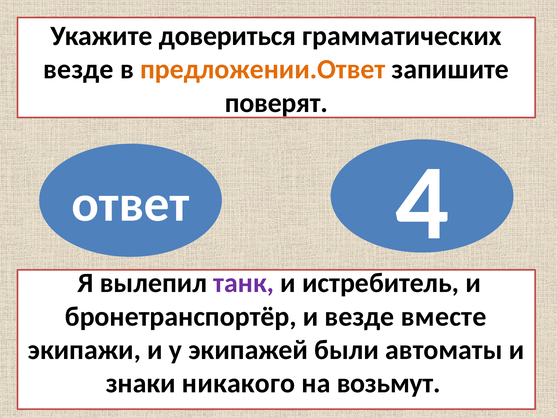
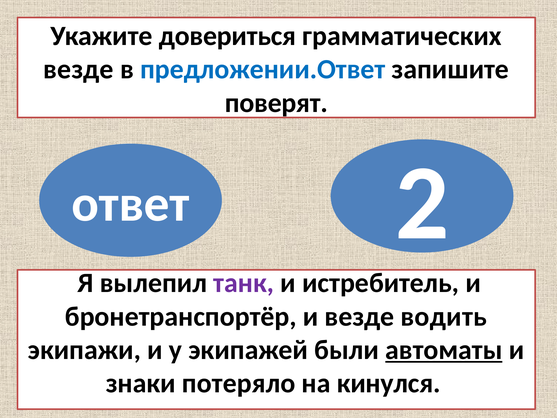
предложении.Ответ colour: orange -> blue
4: 4 -> 2
вместе: вместе -> водить
автоматы underline: none -> present
никакого: никакого -> потеряло
возьмут: возьмут -> кинулся
